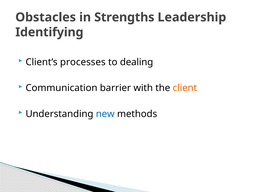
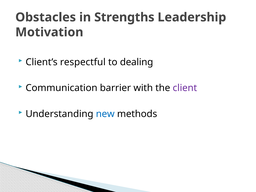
Identifying: Identifying -> Motivation
processes: processes -> respectful
client colour: orange -> purple
